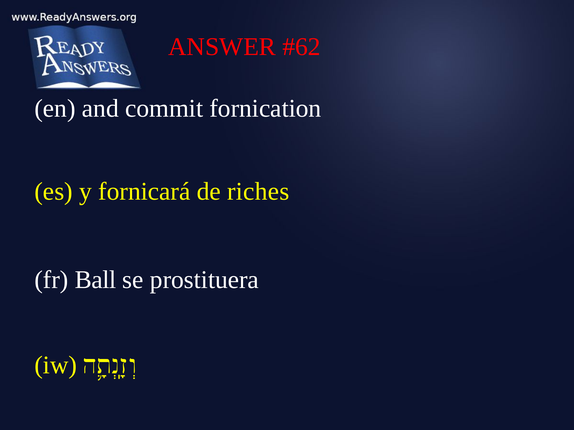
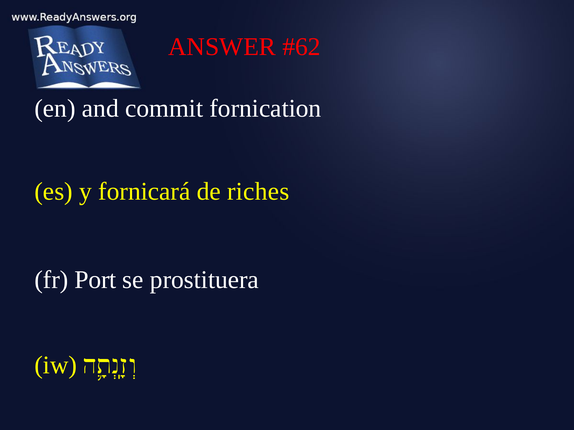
Ball: Ball -> Port
